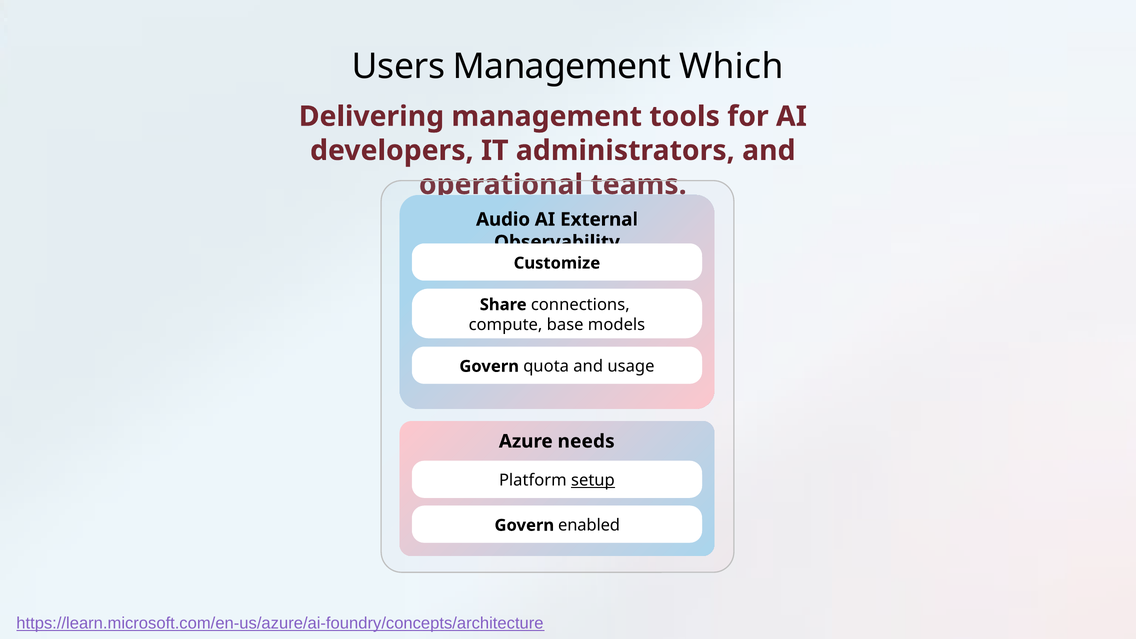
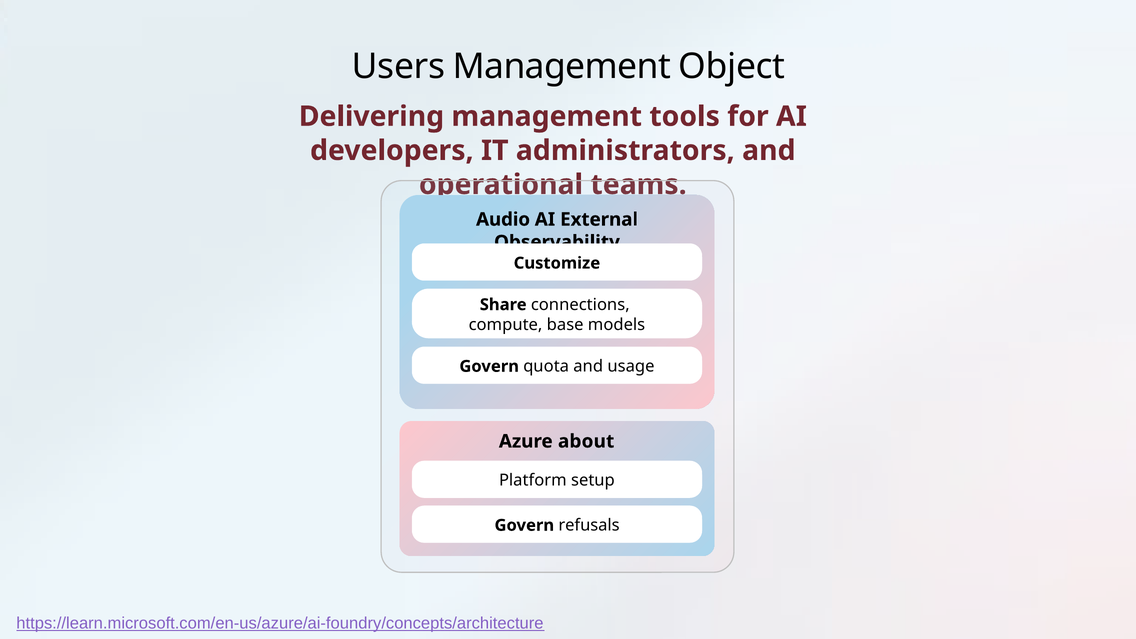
Which: Which -> Object
needs: needs -> about
setup underline: present -> none
enabled: enabled -> refusals
